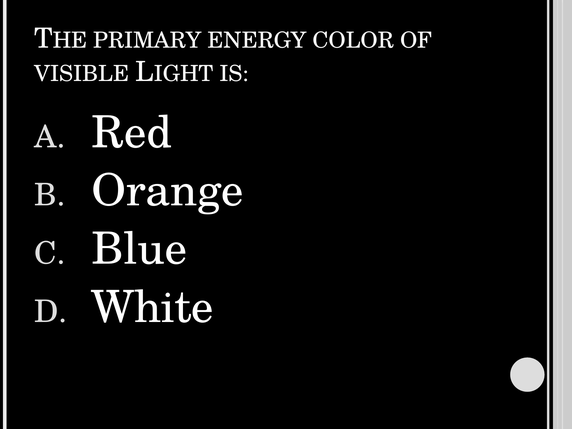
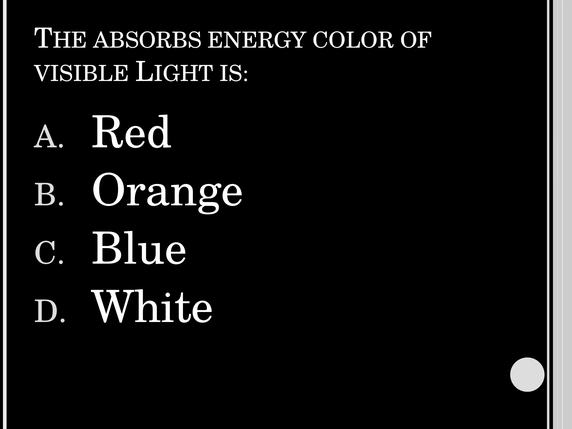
PRIMARY: PRIMARY -> ABSORBS
